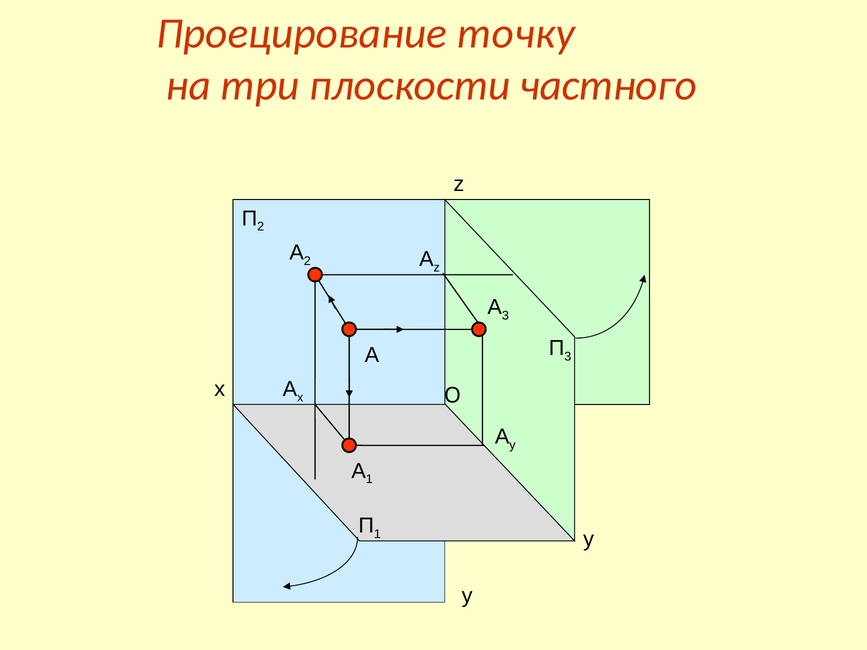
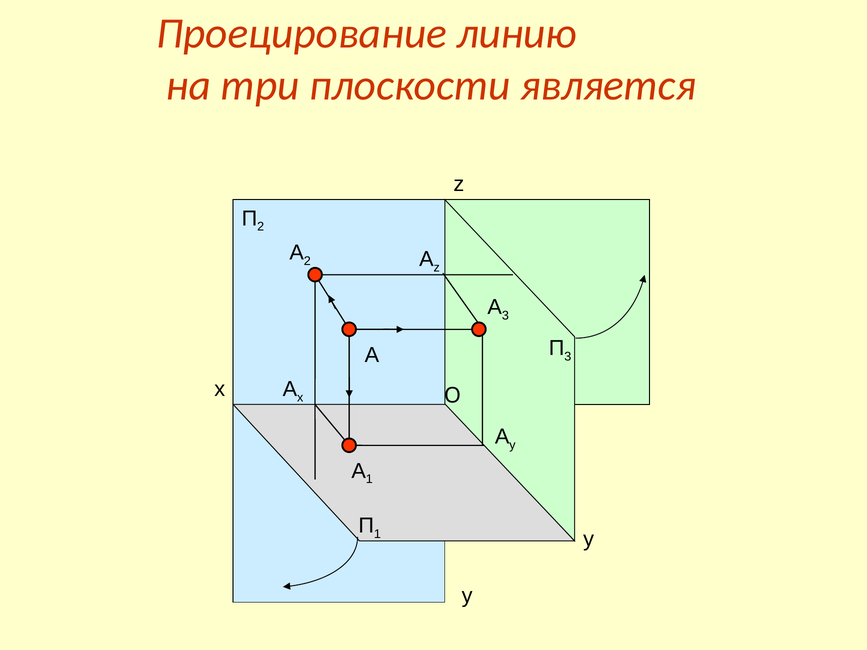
точку: точку -> линию
частного: частного -> является
